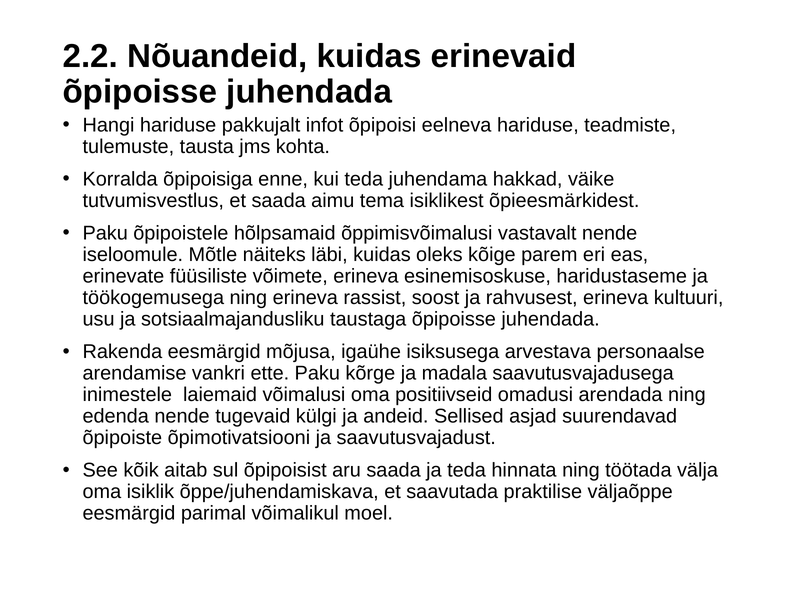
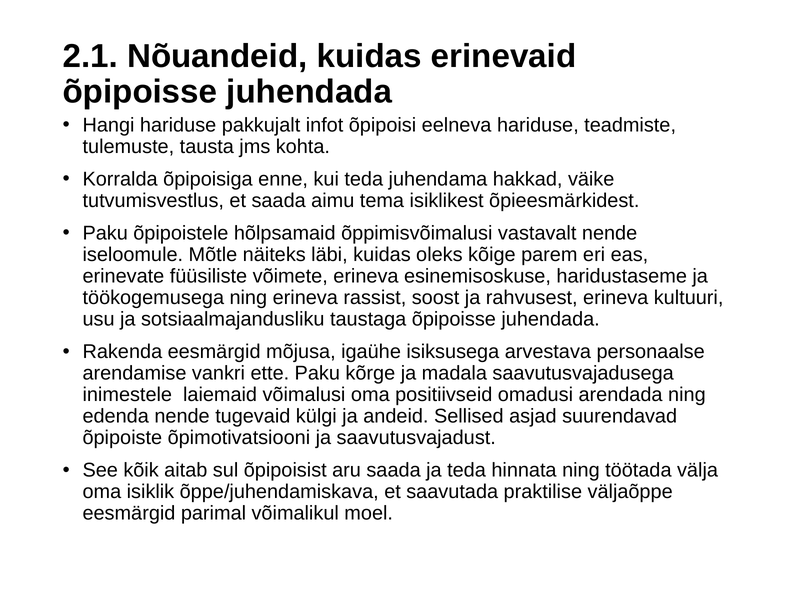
2.2: 2.2 -> 2.1
